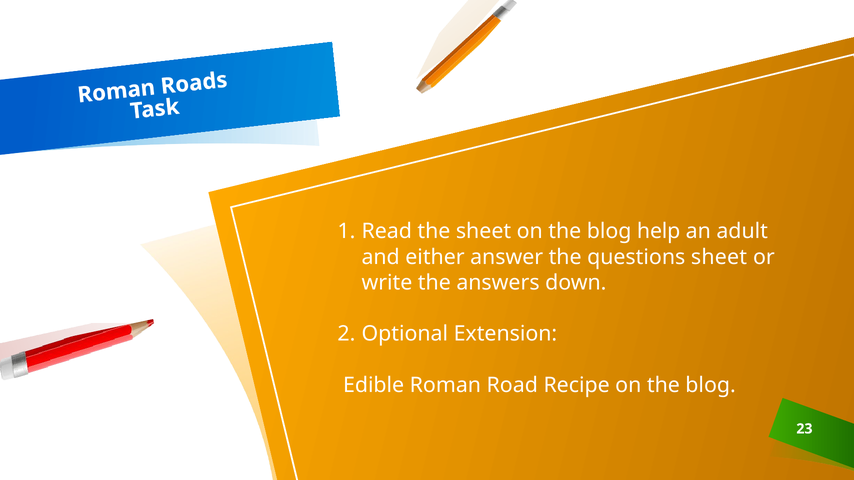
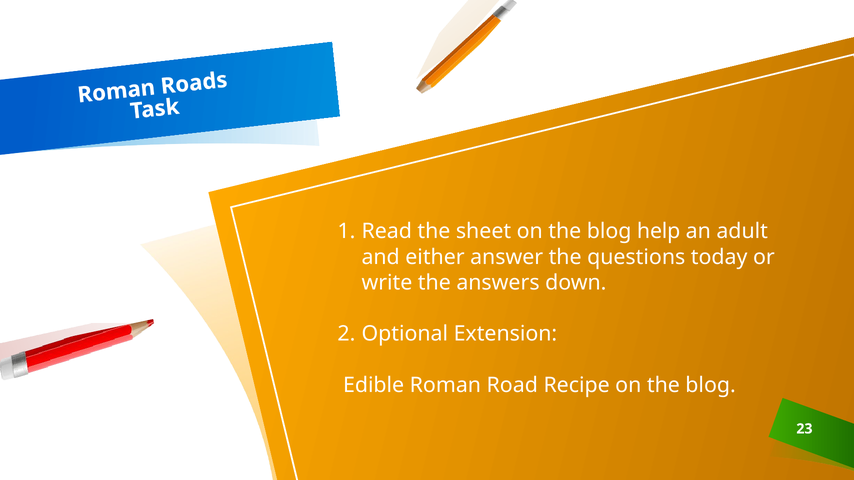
questions sheet: sheet -> today
